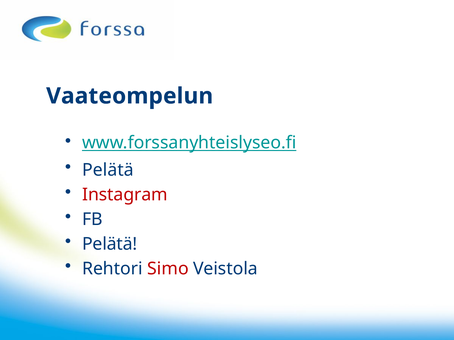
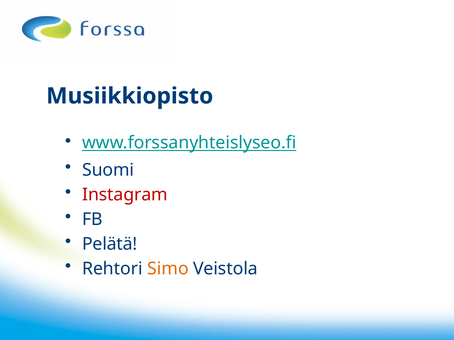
Vaateompelun: Vaateompelun -> Musiikkiopisto
Pelätä at (108, 170): Pelätä -> Suomi
Simo colour: red -> orange
